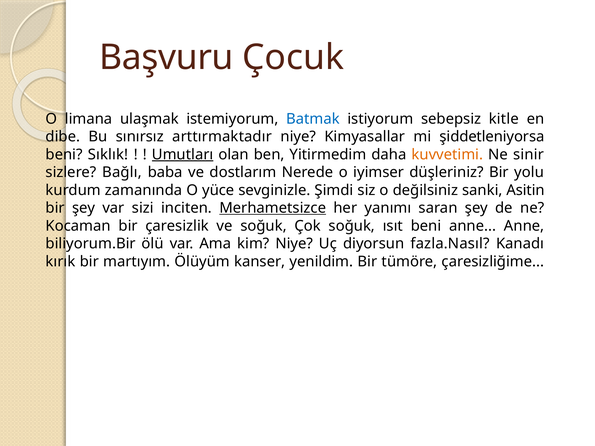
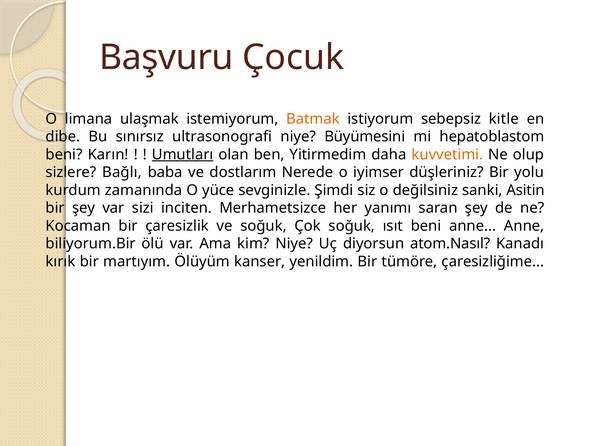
Batmak colour: blue -> orange
arttırmaktadır: arttırmaktadır -> ultrasonografi
Kimyasallar: Kimyasallar -> Büyümesini
şiddetleniyorsa: şiddetleniyorsa -> hepatoblastom
Sıklık: Sıklık -> Karın
sinir: sinir -> olup
Merhametsizce underline: present -> none
fazla.Nasıl: fazla.Nasıl -> atom.Nasıl
